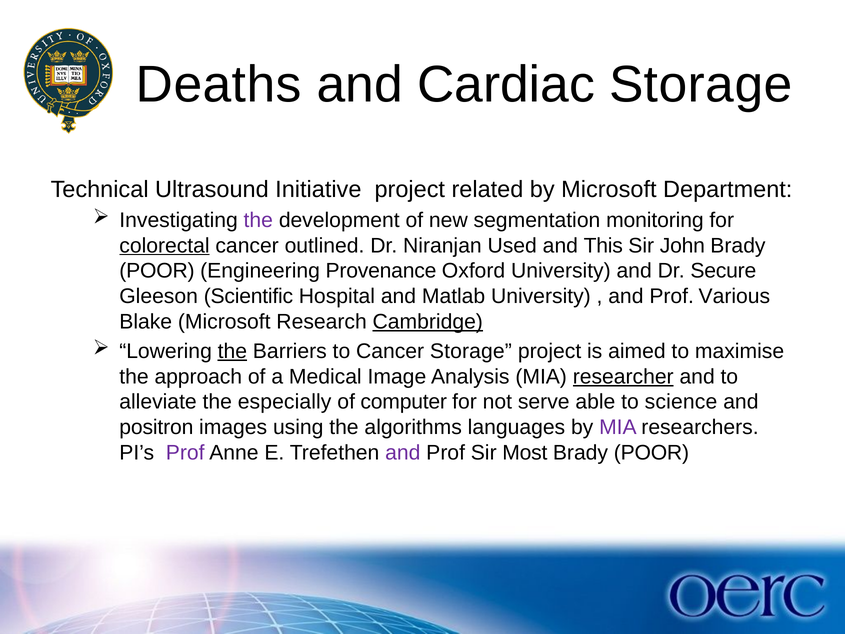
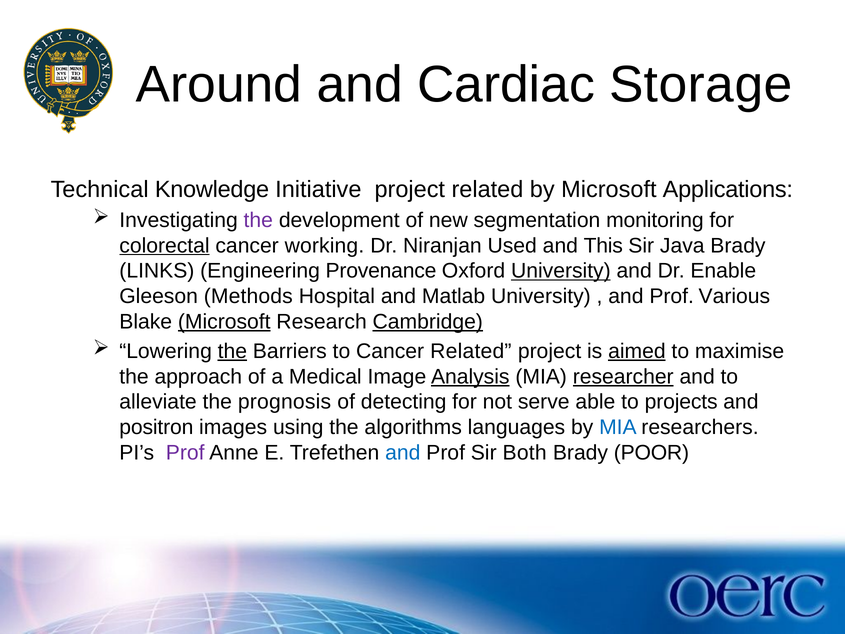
Deaths: Deaths -> Around
Ultrasound: Ultrasound -> Knowledge
Department: Department -> Applications
outlined: outlined -> working
John: John -> Java
POOR at (157, 271): POOR -> LINKS
University at (561, 271) underline: none -> present
Secure: Secure -> Enable
Scientific: Scientific -> Methods
Microsoft at (224, 321) underline: none -> present
Cancer Storage: Storage -> Related
aimed underline: none -> present
Analysis underline: none -> present
especially: especially -> prognosis
computer: computer -> detecting
science: science -> projects
MIA at (618, 427) colour: purple -> blue
and at (403, 452) colour: purple -> blue
Most: Most -> Both
